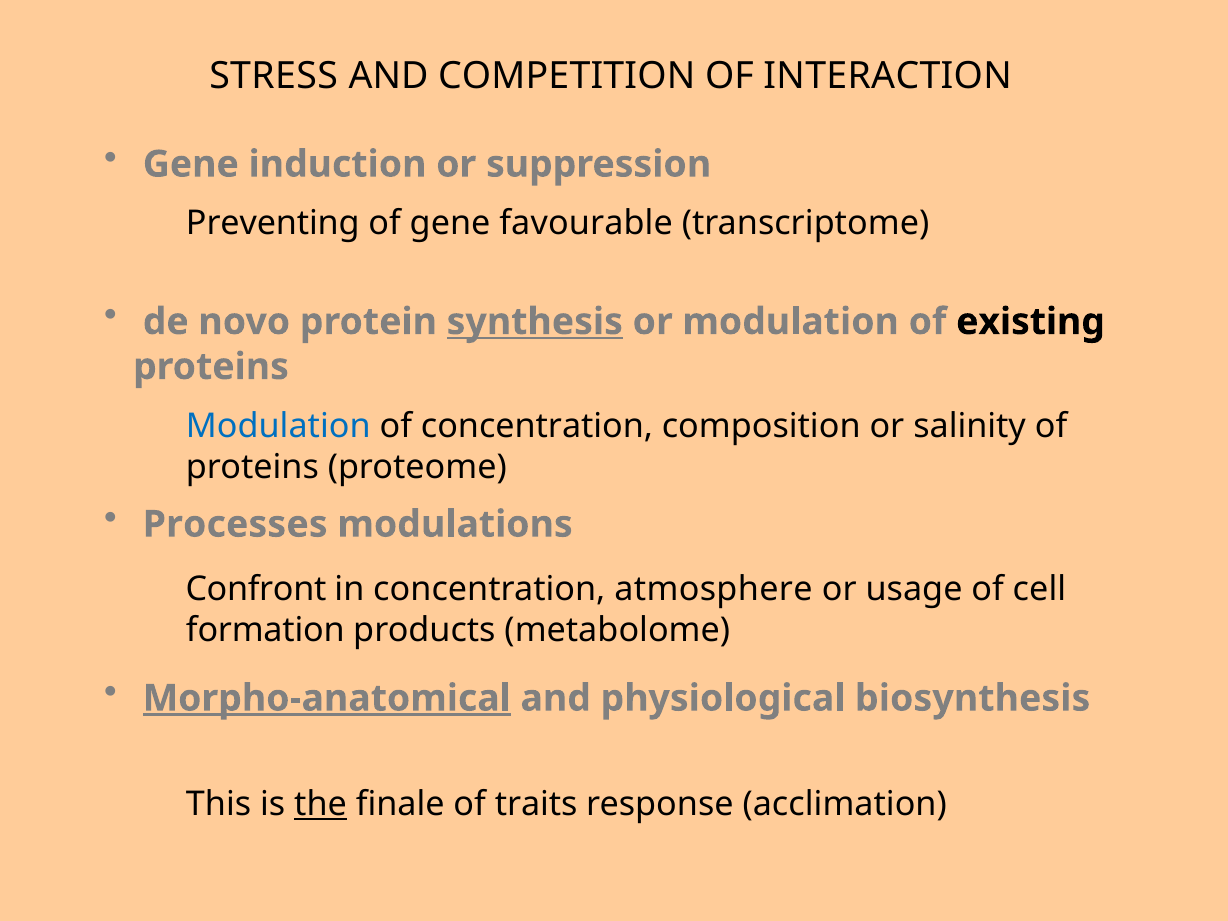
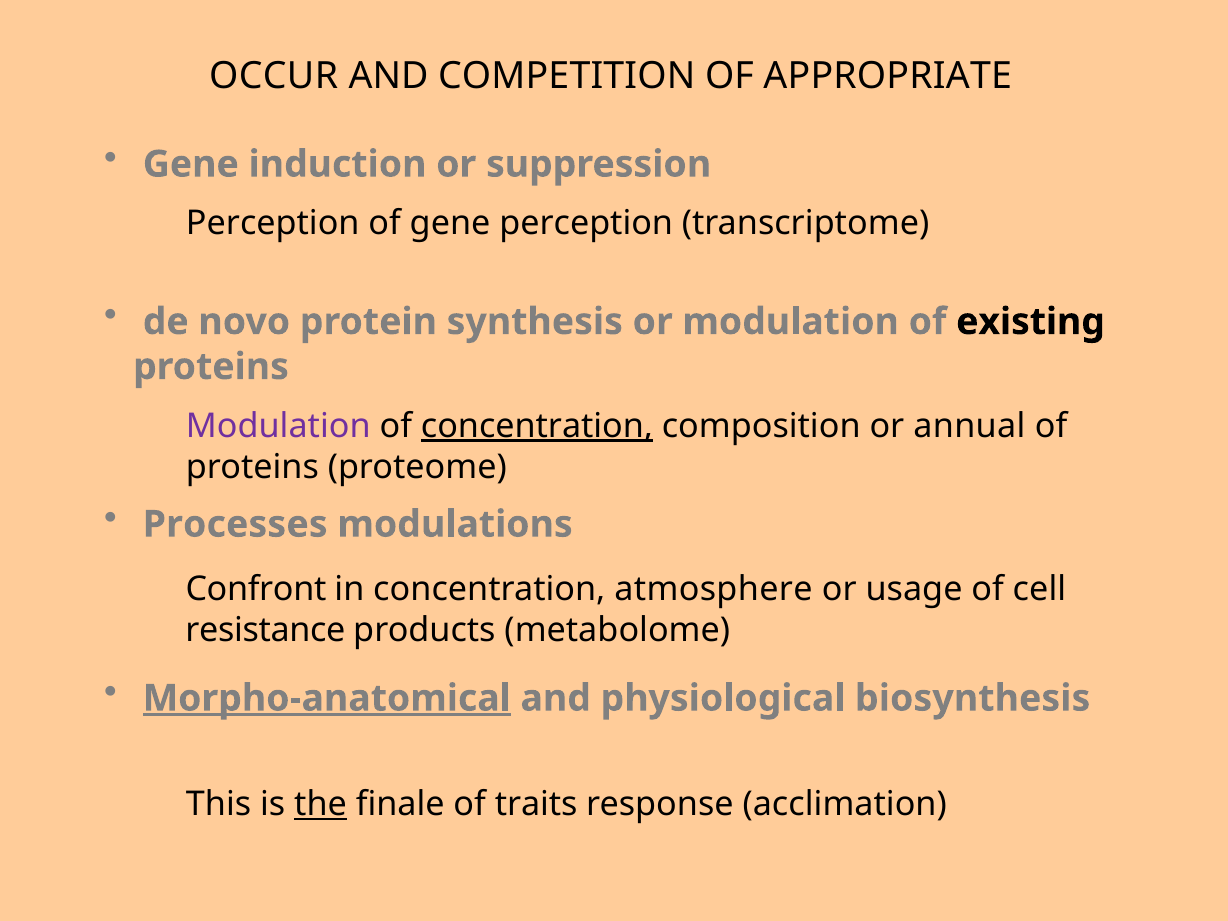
STRESS: STRESS -> OCCUR
INTERACTION: INTERACTION -> APPROPRIATE
Preventing at (273, 223): Preventing -> Perception
gene favourable: favourable -> perception
synthesis underline: present -> none
Modulation at (278, 426) colour: blue -> purple
concentration at (537, 426) underline: none -> present
salinity: salinity -> annual
formation: formation -> resistance
